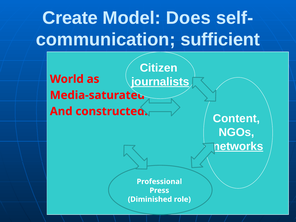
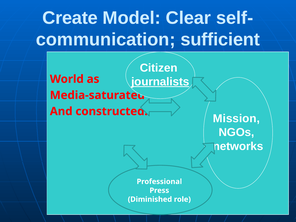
Does: Does -> Clear
Content: Content -> Mission
networks underline: present -> none
